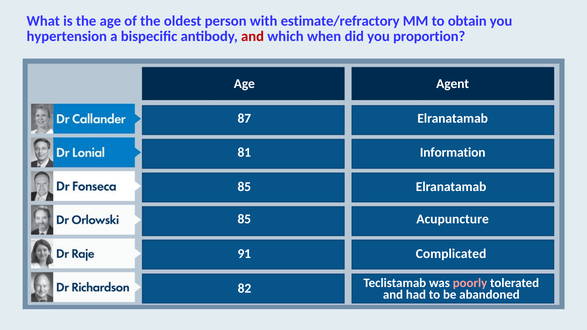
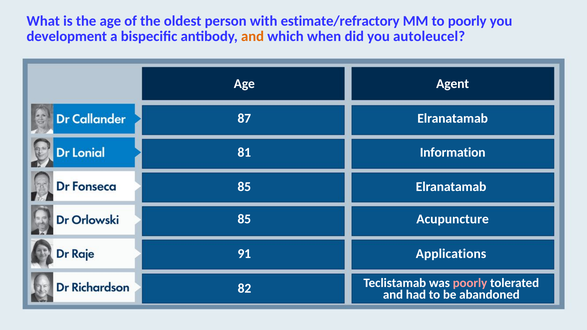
to obtain: obtain -> poorly
hypertension: hypertension -> development
and at (253, 36) colour: red -> orange
proportion: proportion -> autoleucel
Complicated: Complicated -> Applications
